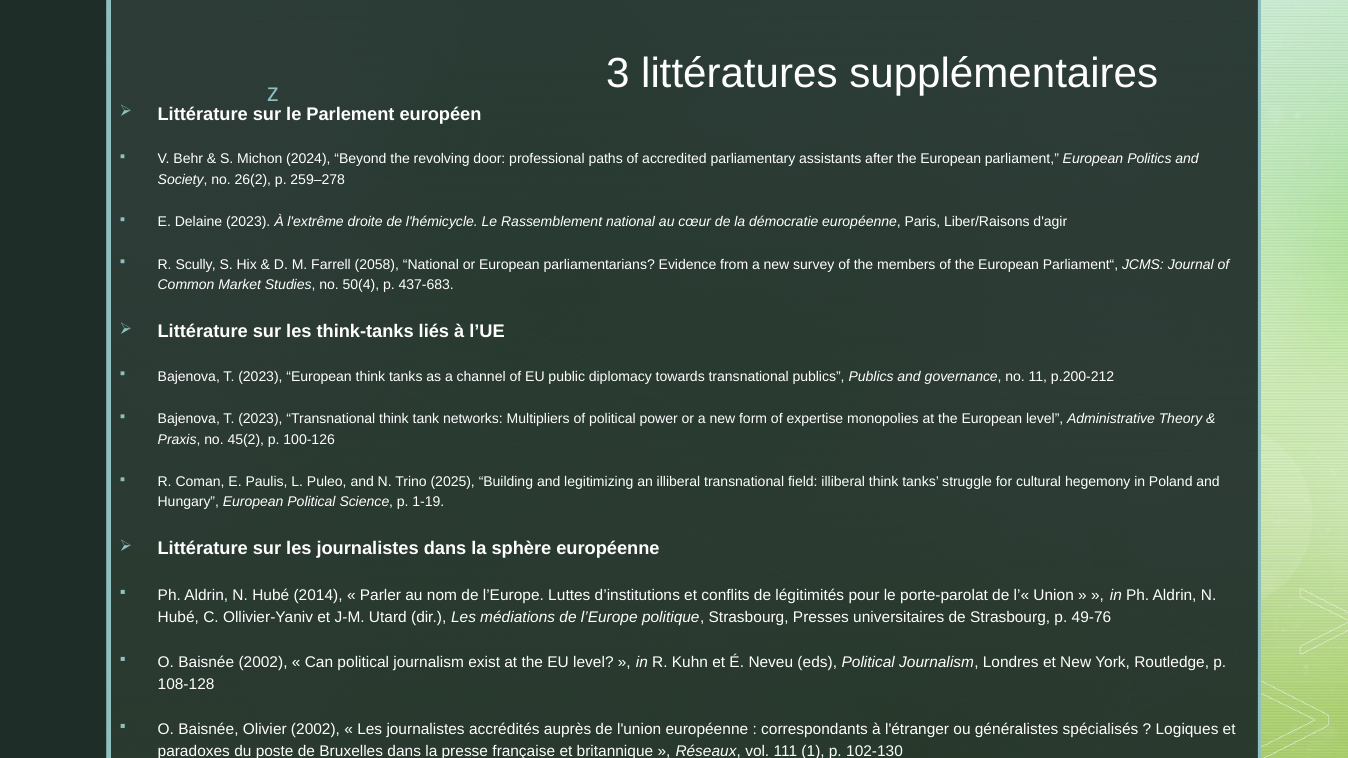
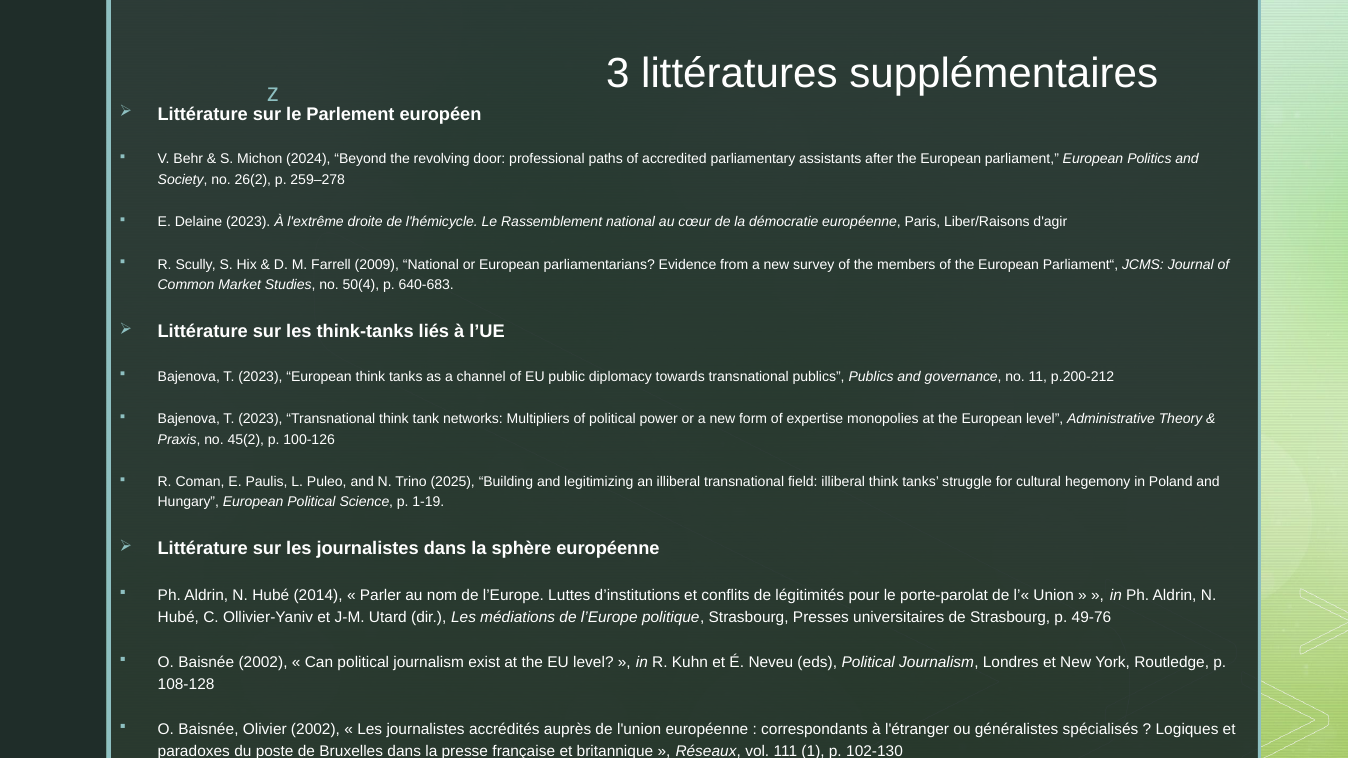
2058: 2058 -> 2009
437-683: 437-683 -> 640-683
